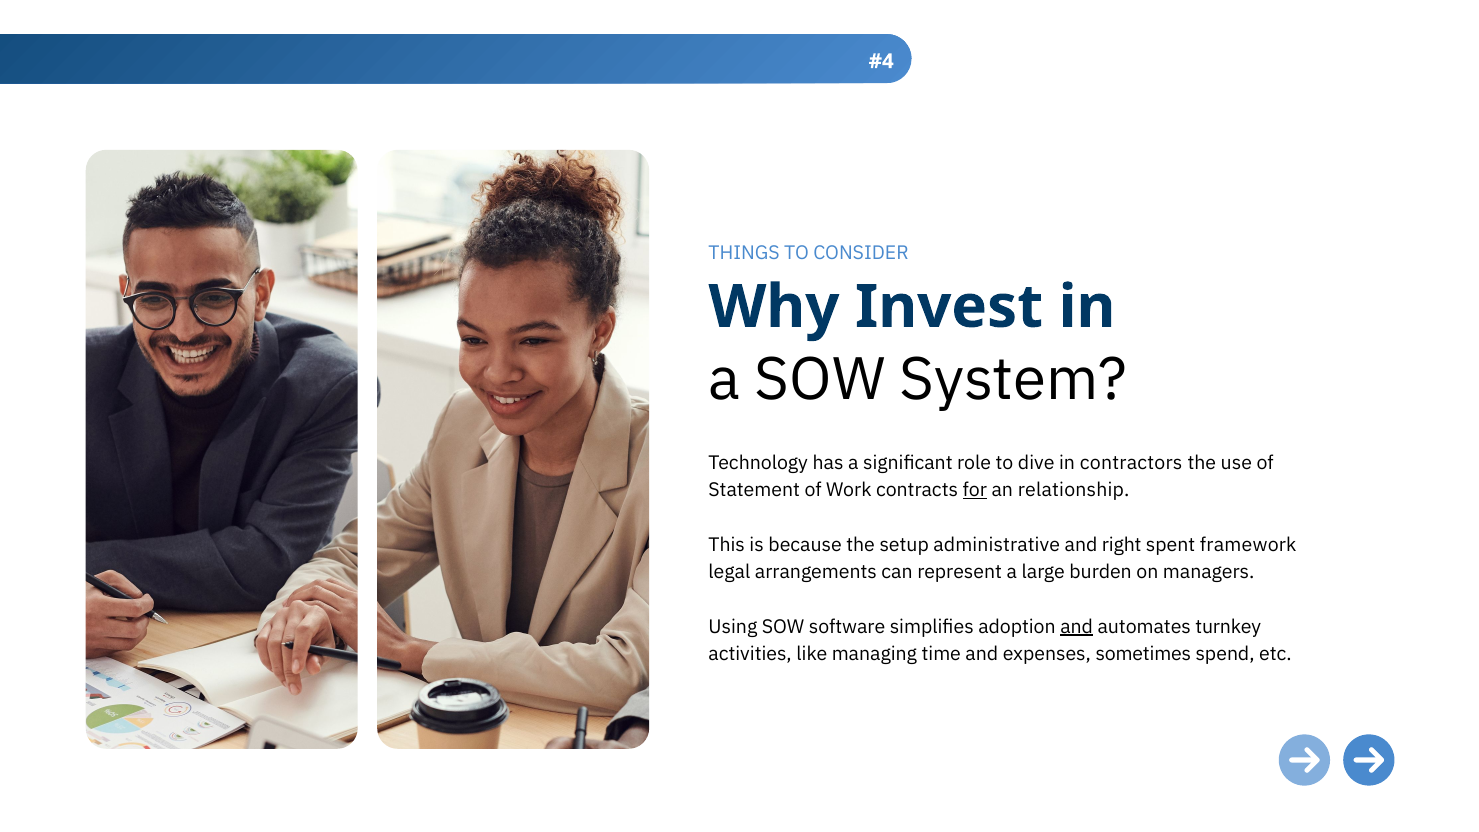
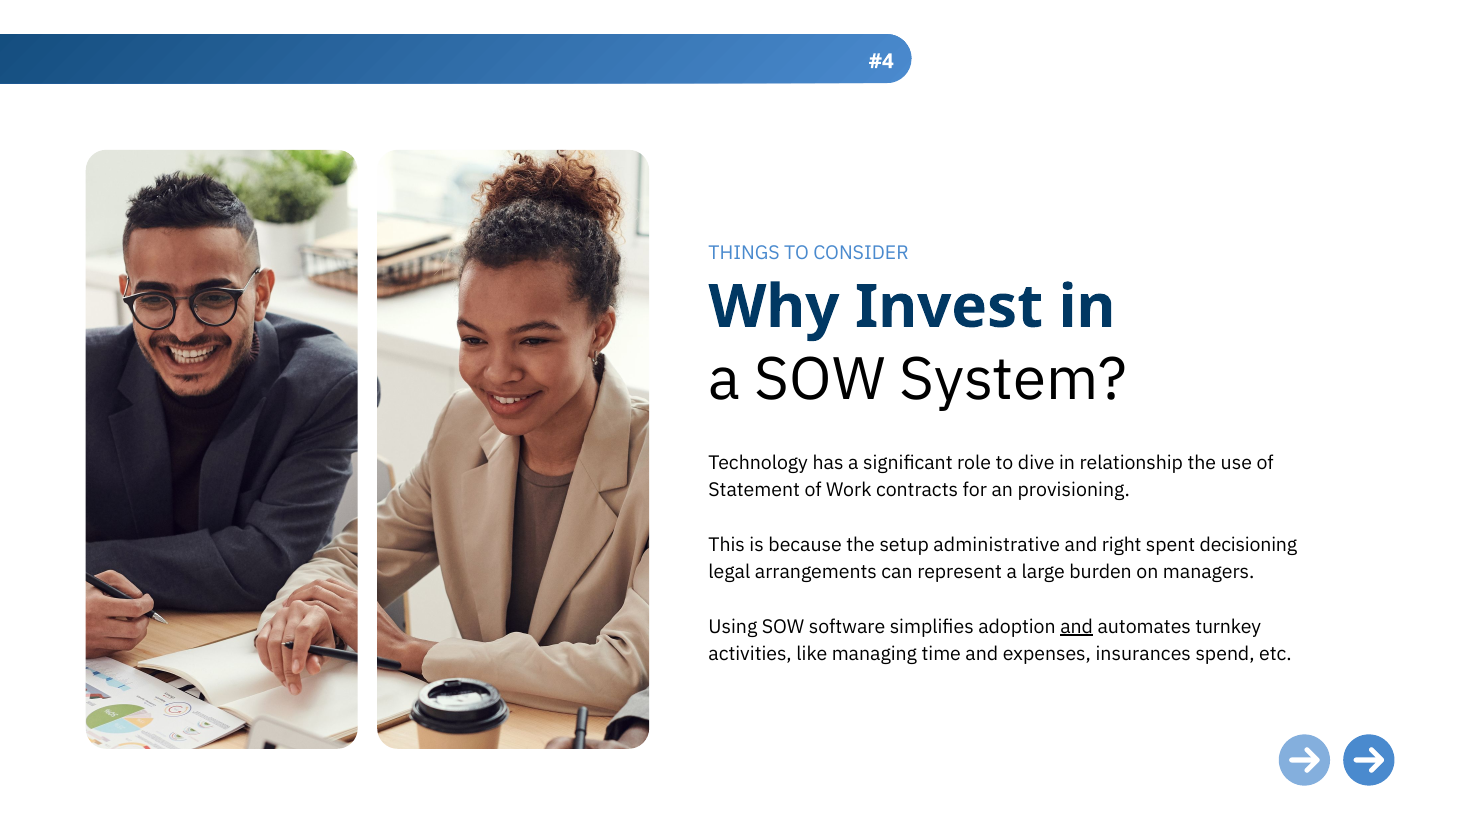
contractors: contractors -> relationship
for underline: present -> none
relationship: relationship -> provisioning
framework: framework -> decisioning
sometimes: sometimes -> insurances
